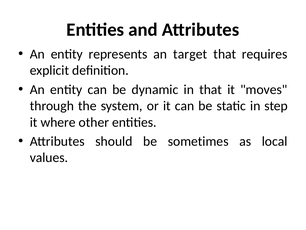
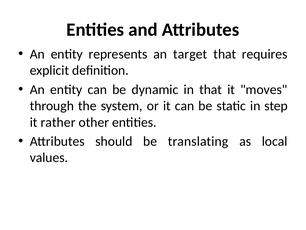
where: where -> rather
sometimes: sometimes -> translating
